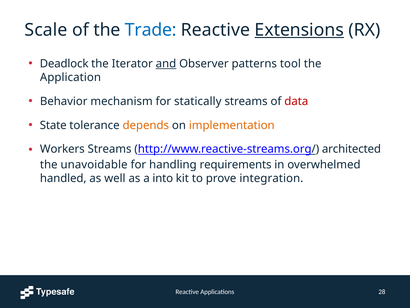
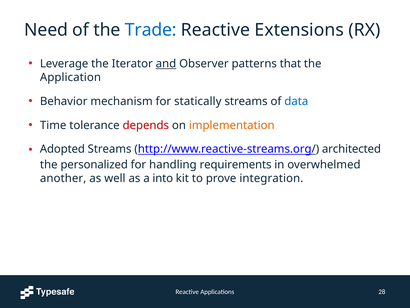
Scale: Scale -> Need
Extensions underline: present -> none
Deadlock: Deadlock -> Leverage
tool: tool -> that
data colour: red -> blue
State: State -> Time
depends colour: orange -> red
Workers: Workers -> Adopted
unavoidable: unavoidable -> personalized
handled: handled -> another
